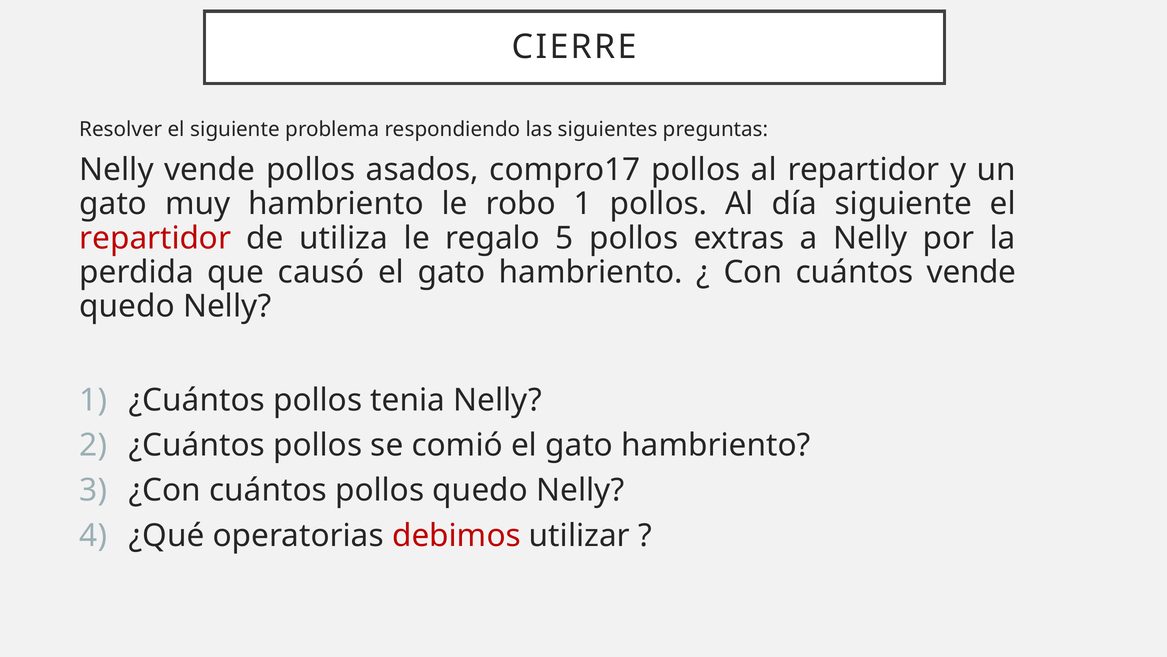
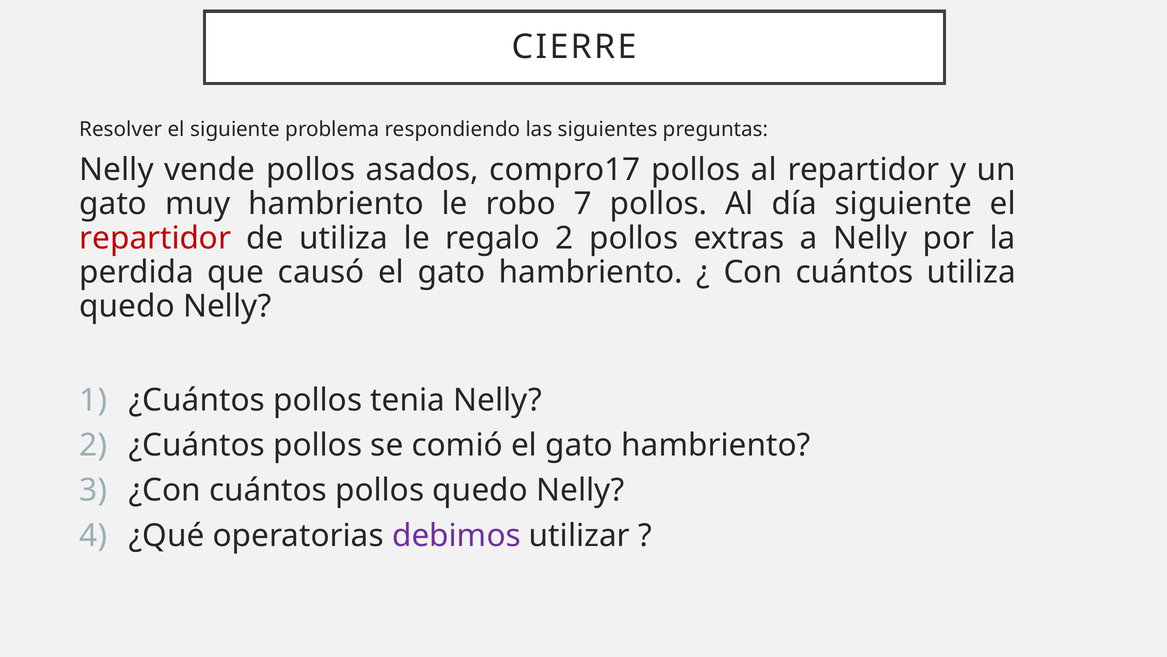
robo 1: 1 -> 7
regalo 5: 5 -> 2
cuántos vende: vende -> utiliza
debimos colour: red -> purple
